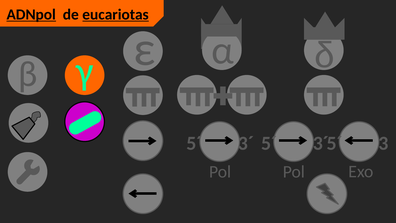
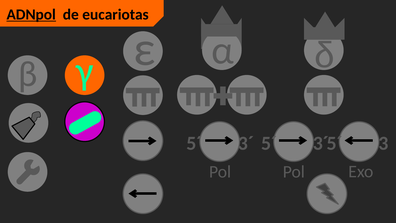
eucariotas underline: present -> none
